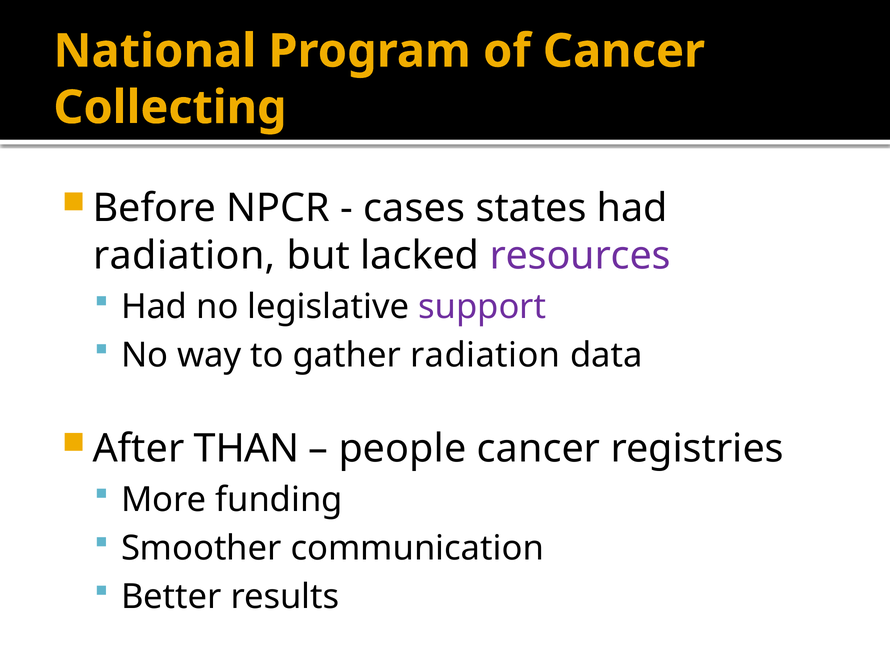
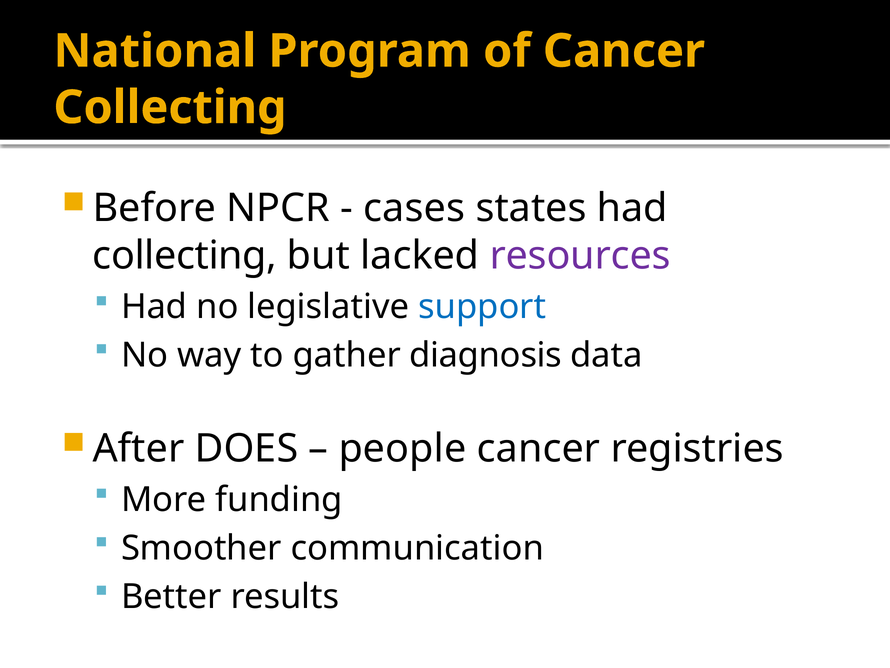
radiation at (184, 256): radiation -> collecting
support colour: purple -> blue
gather radiation: radiation -> diagnosis
THAN: THAN -> DOES
